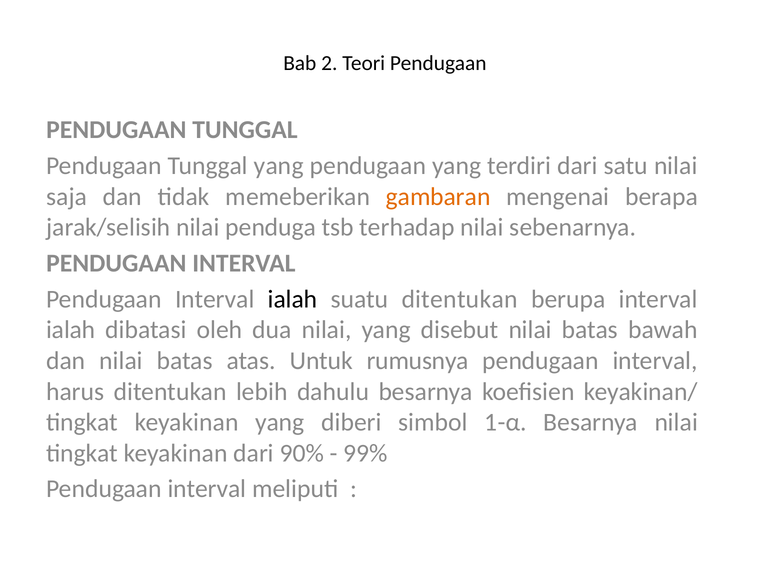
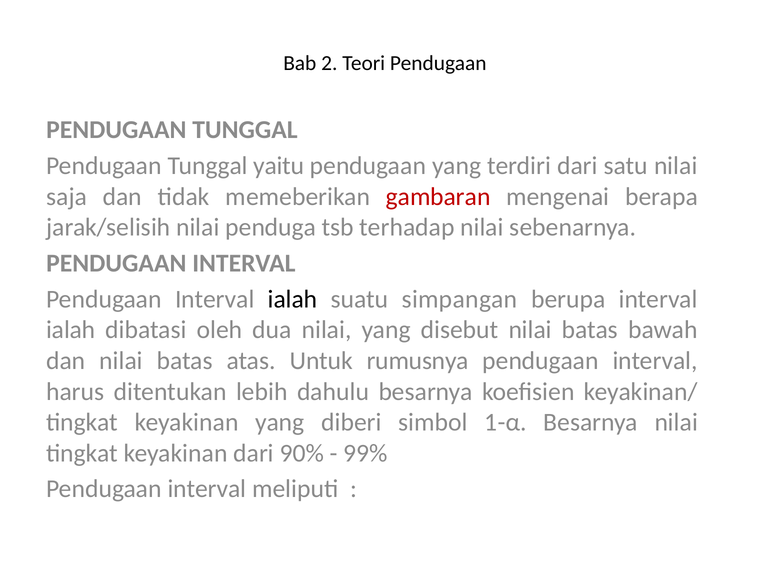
Tunggal yang: yang -> yaitu
gambaran colour: orange -> red
suatu ditentukan: ditentukan -> simpangan
